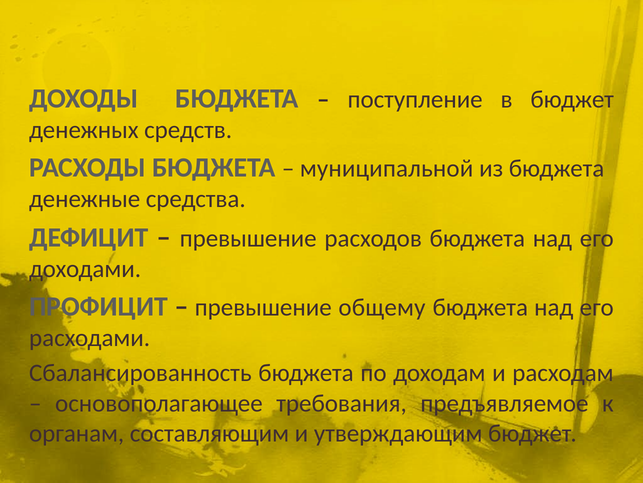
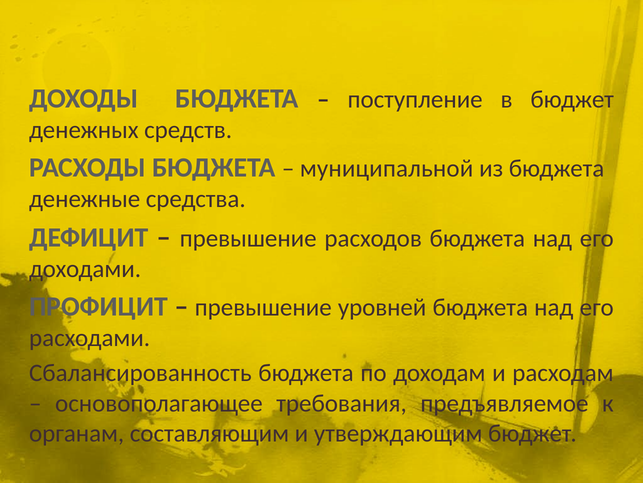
общему: общему -> уровней
